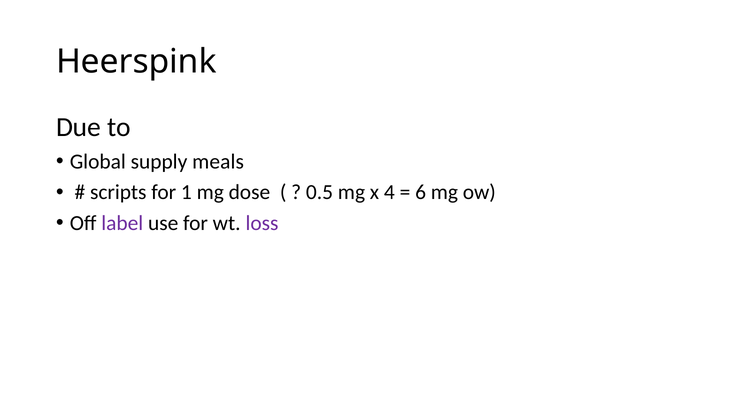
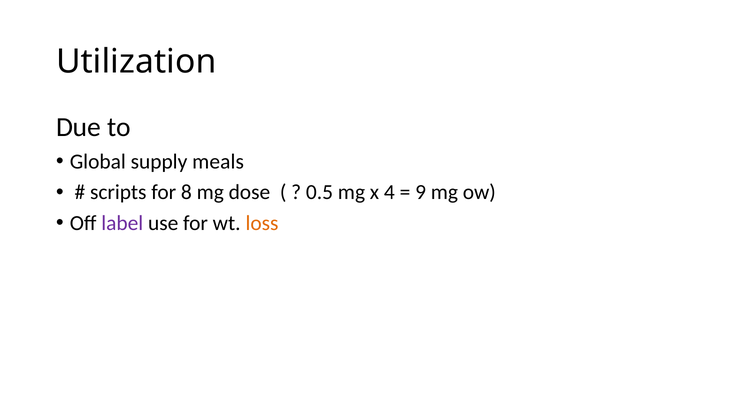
Heerspink: Heerspink -> Utilization
1: 1 -> 8
6: 6 -> 9
loss colour: purple -> orange
